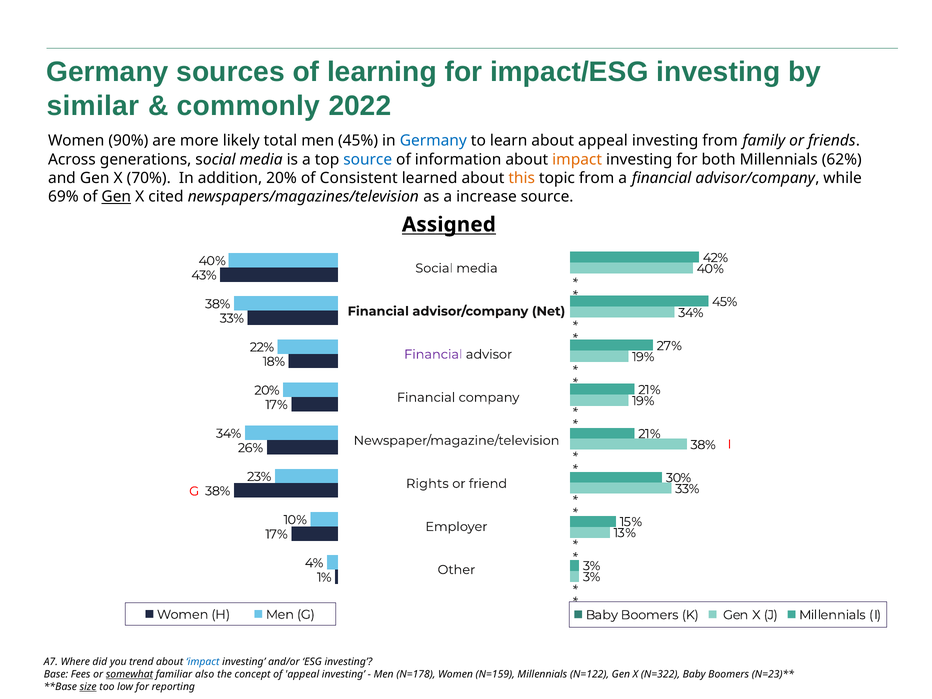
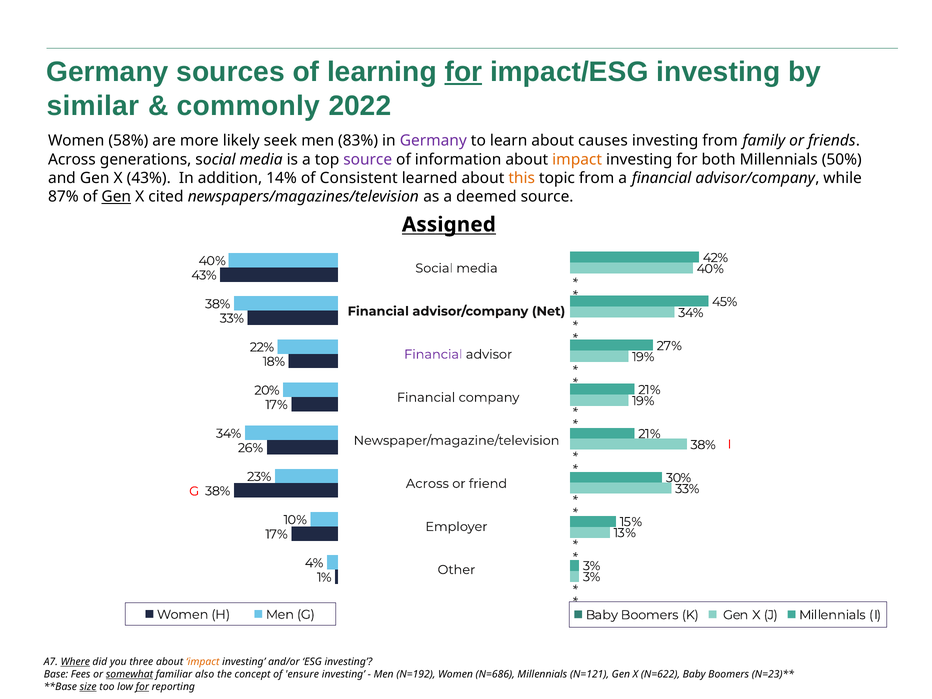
for at (463, 72) underline: none -> present
90%: 90% -> 58%
total: total -> seek
men 45%: 45% -> 83%
Germany at (433, 141) colour: blue -> purple
about appeal: appeal -> causes
source at (368, 159) colour: blue -> purple
62%: 62% -> 50%
X 70%: 70% -> 43%
addition 20%: 20% -> 14%
69%: 69% -> 87%
increase: increase -> deemed
Rights at (427, 484): Rights -> Across
Where underline: none -> present
trend: trend -> three
impact at (203, 662) colour: blue -> orange
of appeal: appeal -> ensure
N=178: N=178 -> N=192
N=159: N=159 -> N=686
N=122: N=122 -> N=121
N=322: N=322 -> N=622
for at (142, 687) underline: none -> present
